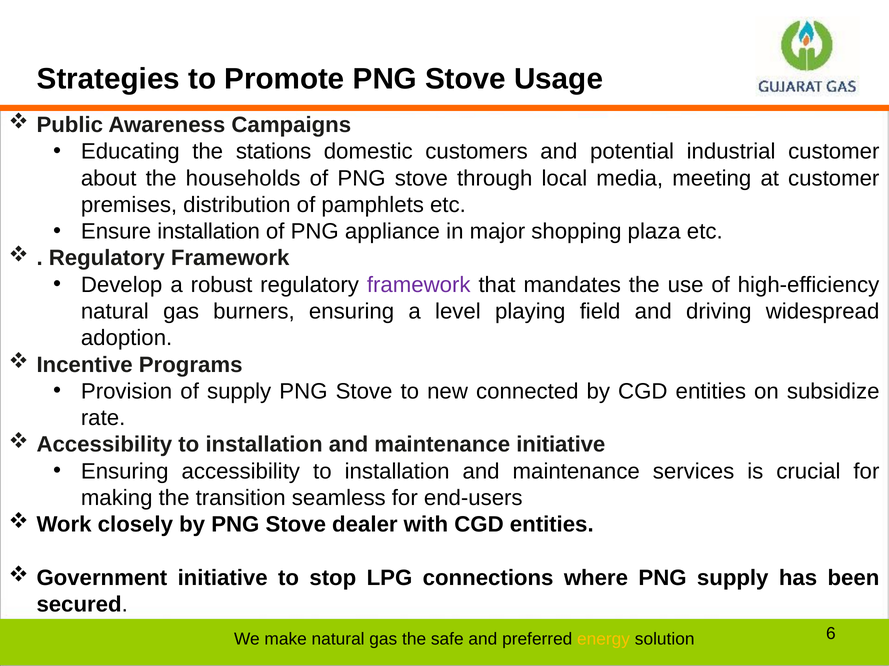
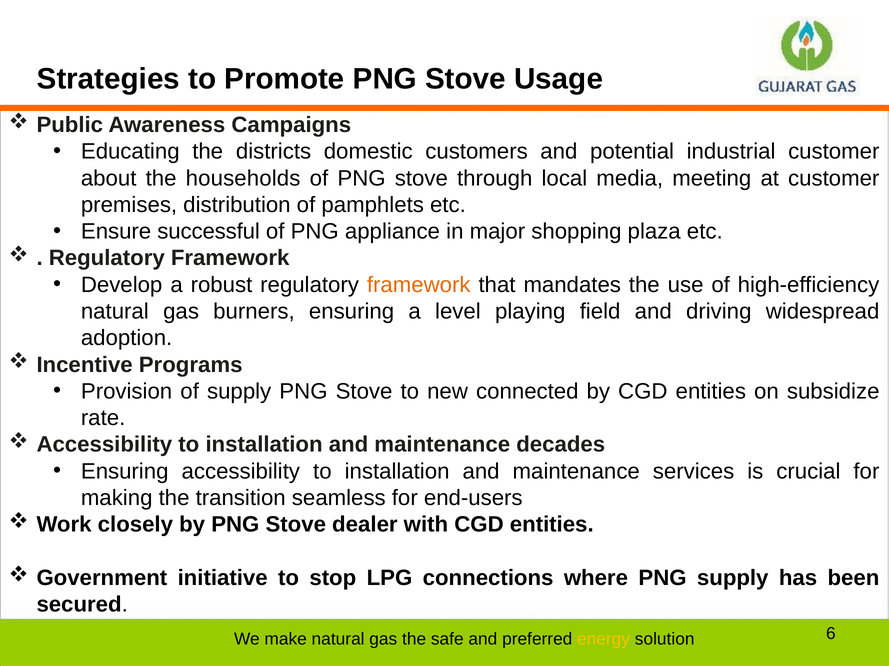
stations: stations -> districts
Ensure installation: installation -> successful
framework at (419, 285) colour: purple -> orange
maintenance initiative: initiative -> decades
